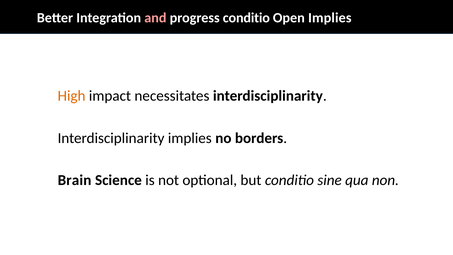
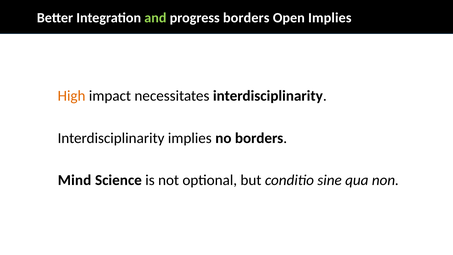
and colour: pink -> light green
progress conditio: conditio -> borders
Brain: Brain -> Mind
